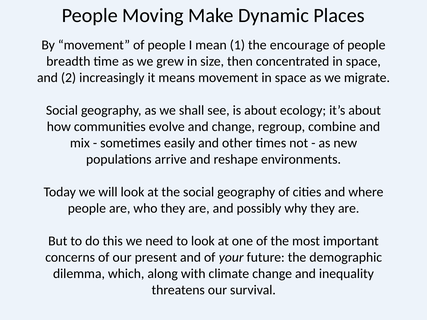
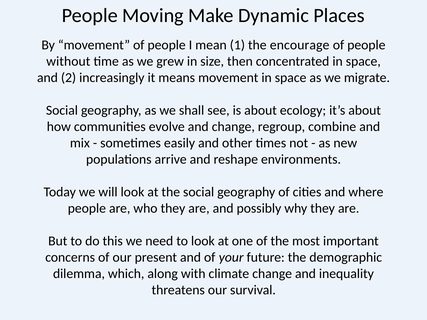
breadth: breadth -> without
